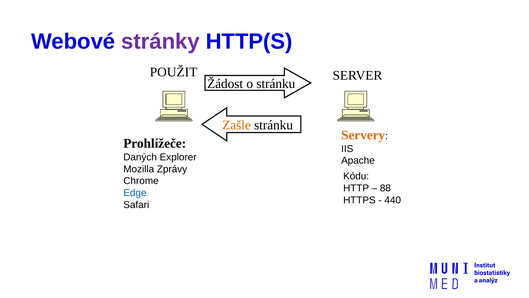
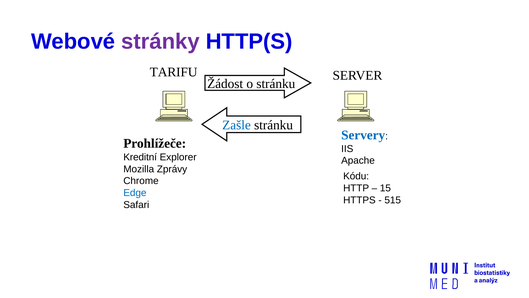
POUŽIT: POUŽIT -> TARIFU
Zašle colour: orange -> blue
Servery colour: orange -> blue
Daných: Daných -> Kreditní
88: 88 -> 15
440: 440 -> 515
